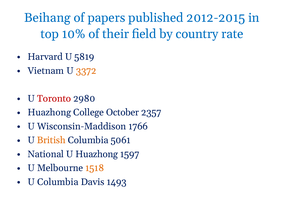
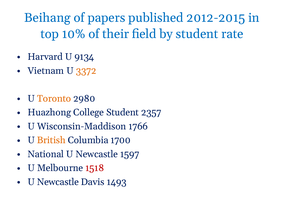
by country: country -> student
5819: 5819 -> 9134
Toronto colour: red -> orange
College October: October -> Student
5061: 5061 -> 1700
National U Huazhong: Huazhong -> Newcastle
1518 colour: orange -> red
Columbia at (58, 182): Columbia -> Newcastle
